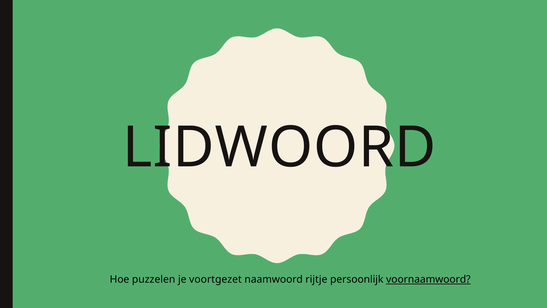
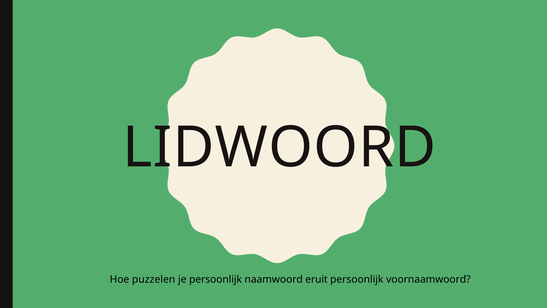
je voortgezet: voortgezet -> persoonlijk
rijtje: rijtje -> eruit
voornaamwoord underline: present -> none
